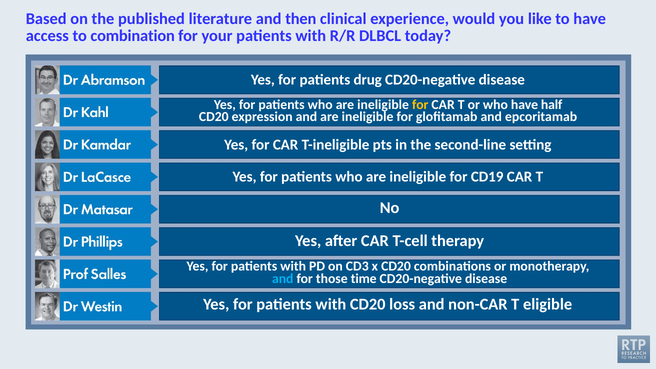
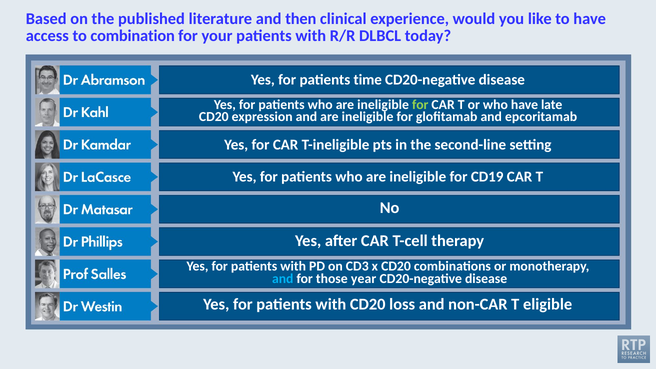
drug: drug -> time
for at (420, 105) colour: yellow -> light green
half: half -> late
time: time -> year
